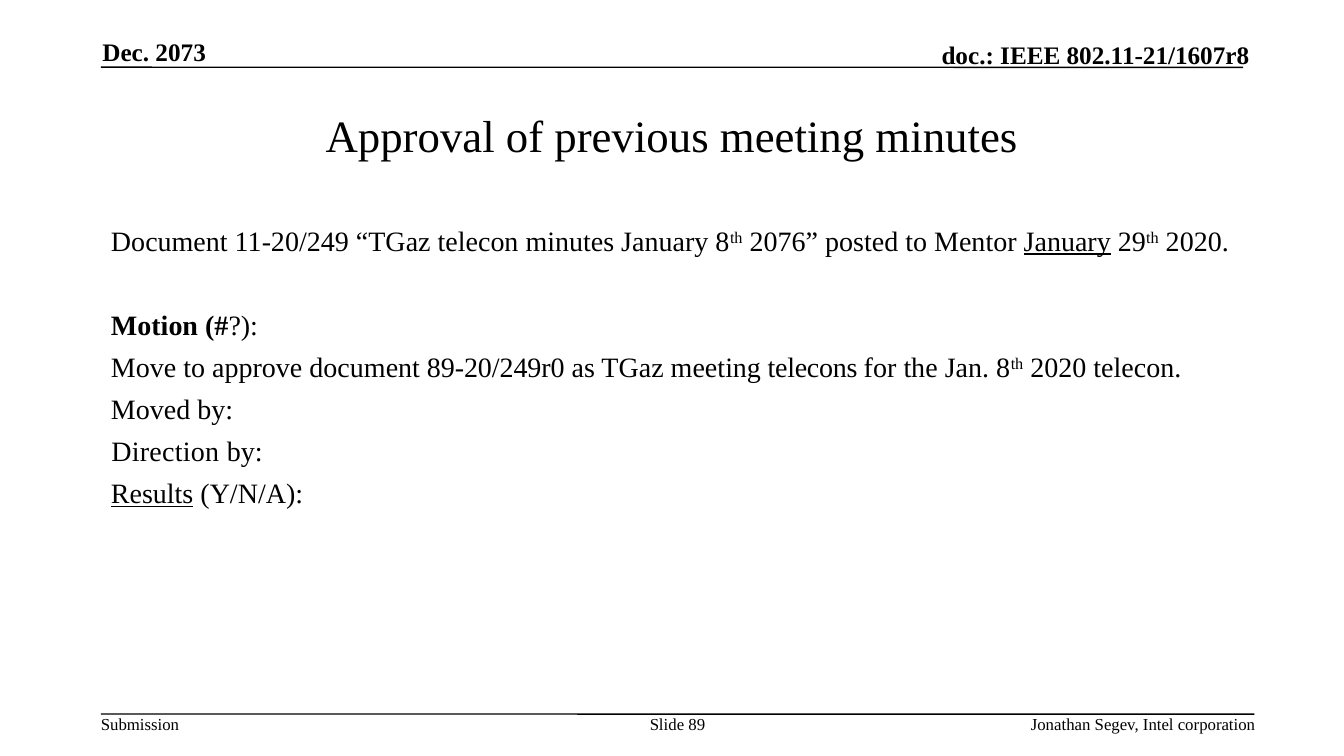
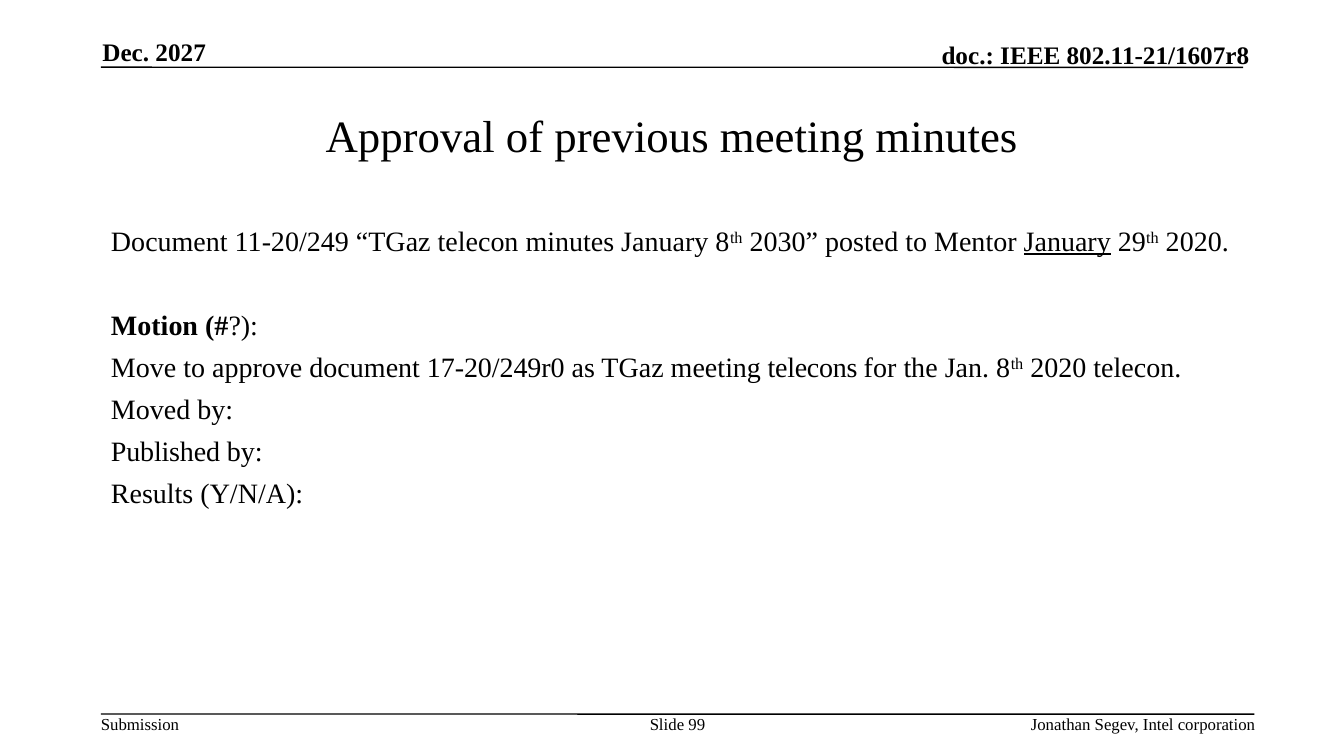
2073: 2073 -> 2027
2076: 2076 -> 2030
89-20/249r0: 89-20/249r0 -> 17-20/249r0
Direction: Direction -> Published
Results underline: present -> none
89: 89 -> 99
